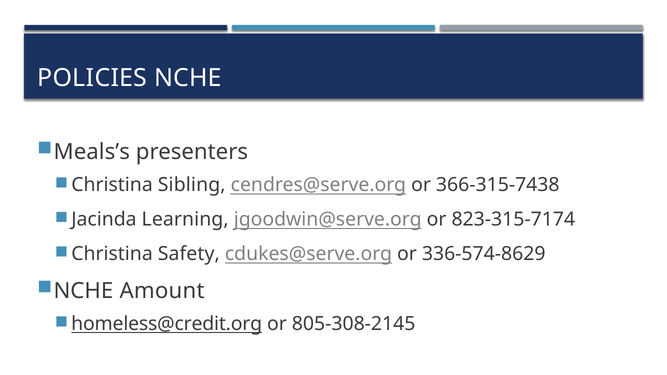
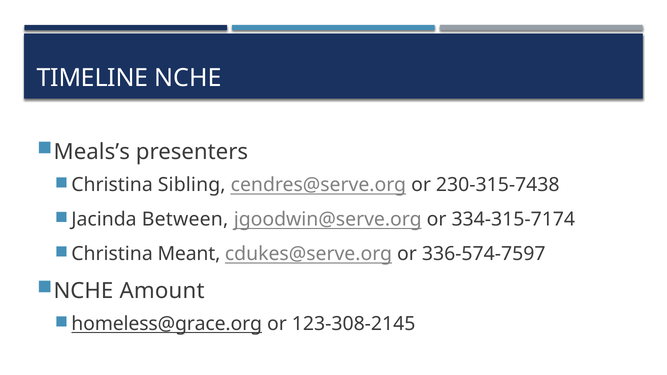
POLICIES: POLICIES -> TIMELINE
366-315-7438: 366-315-7438 -> 230-315-7438
Learning: Learning -> Between
823-315-7174: 823-315-7174 -> 334-315-7174
Safety: Safety -> Meant
336-574-8629: 336-574-8629 -> 336-574-7597
homeless@credit.org: homeless@credit.org -> homeless@grace.org
805-308-2145: 805-308-2145 -> 123-308-2145
